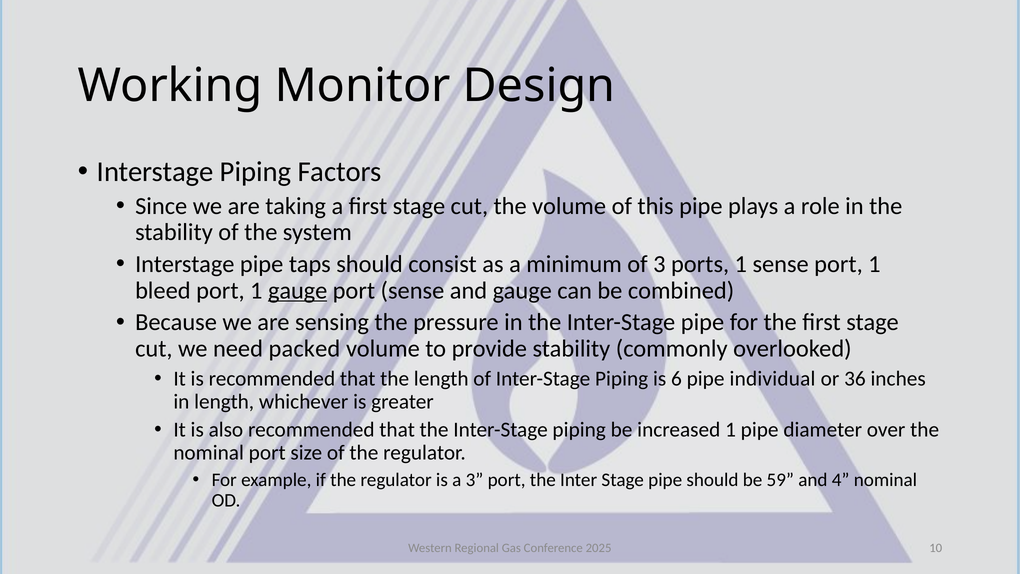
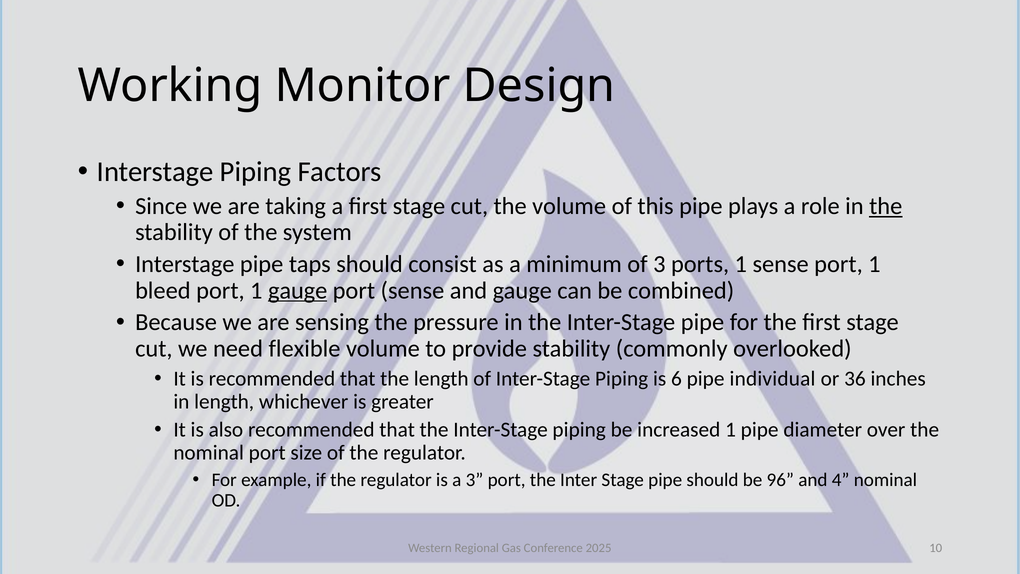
the at (886, 206) underline: none -> present
packed: packed -> flexible
59: 59 -> 96
